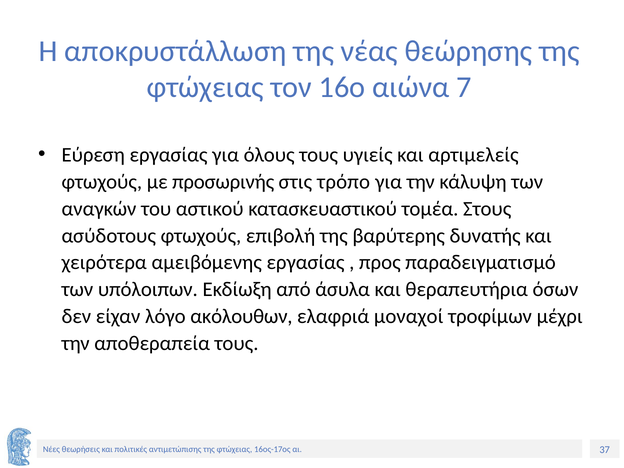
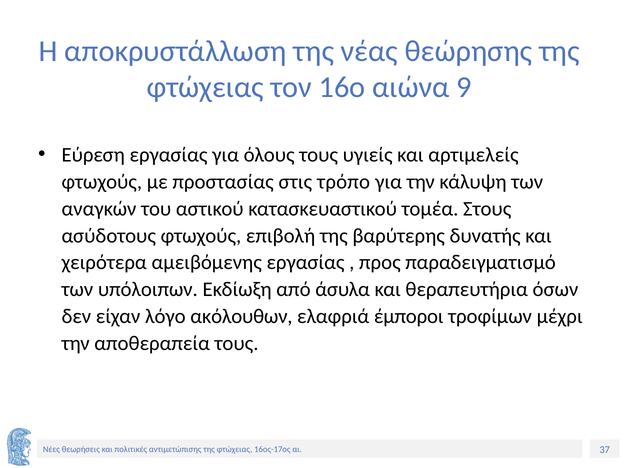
7: 7 -> 9
προσωρινής: προσωρινής -> προστασίας
μοναχοί: μοναχοί -> έμποροι
